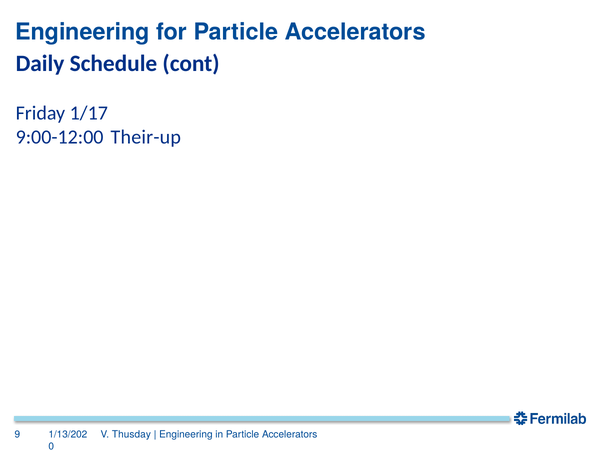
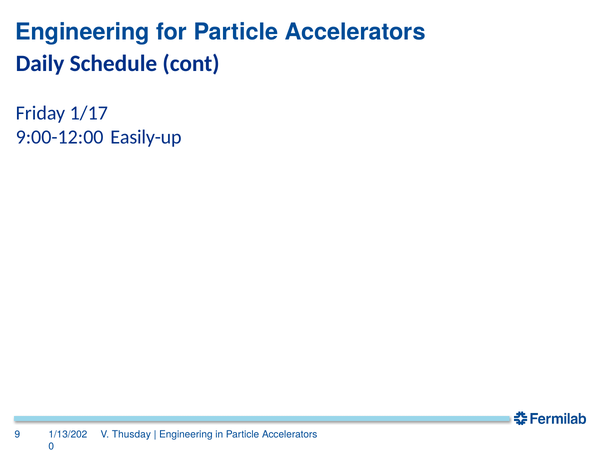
Their-up: Their-up -> Easily-up
